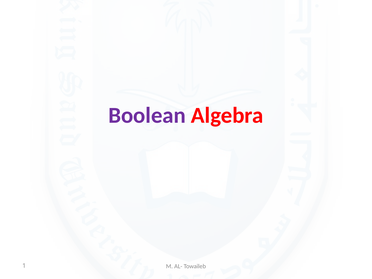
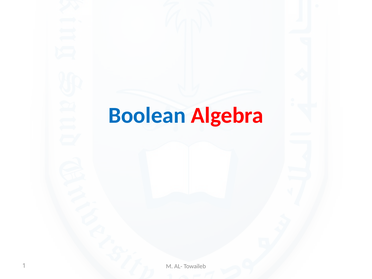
Boolean colour: purple -> blue
